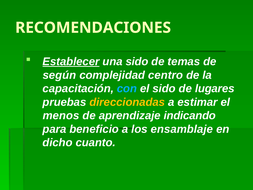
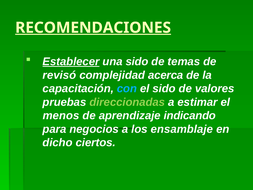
RECOMENDACIONES underline: none -> present
según: según -> revisó
centro: centro -> acerca
lugares: lugares -> valores
direccionadas colour: yellow -> light green
beneficio: beneficio -> negocios
cuanto: cuanto -> ciertos
